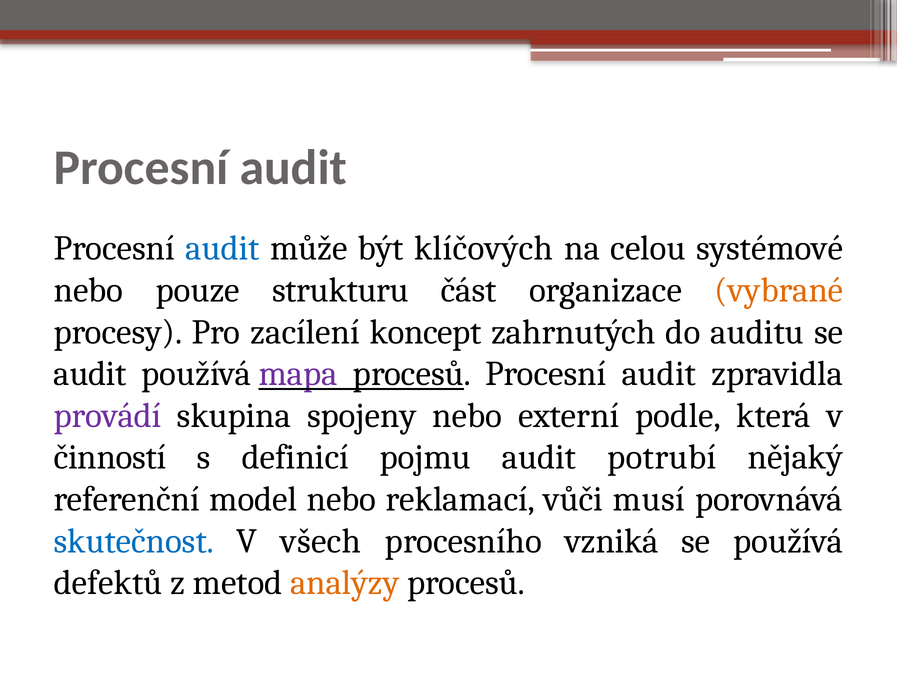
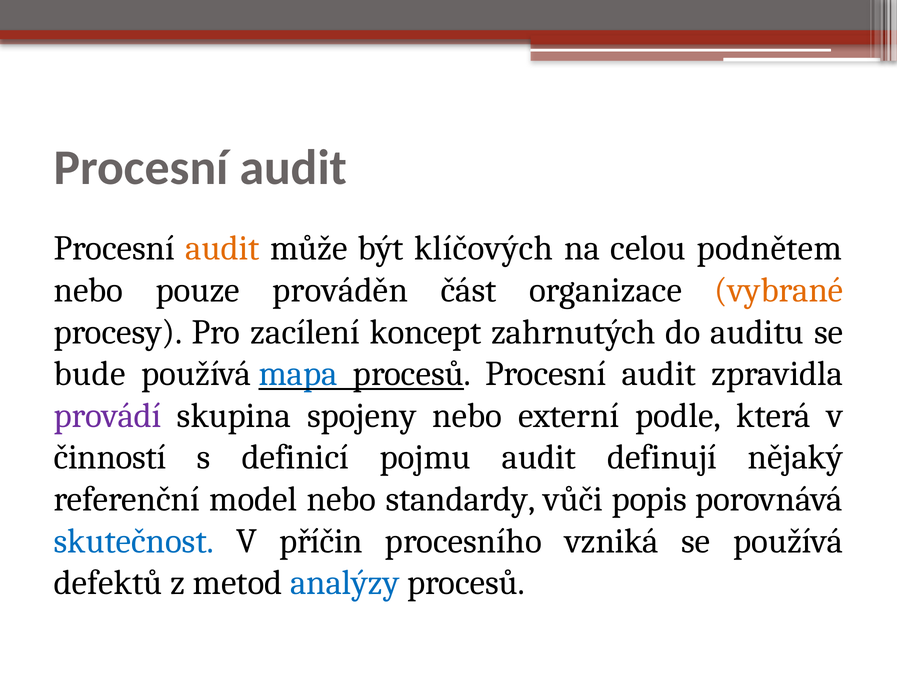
audit at (222, 248) colour: blue -> orange
systémové: systémové -> podnětem
strukturu: strukturu -> prováděn
audit at (90, 374): audit -> bude
mapa colour: purple -> blue
potrubí: potrubí -> definují
reklamací: reklamací -> standardy
musí: musí -> popis
všech: všech -> příčin
analýzy colour: orange -> blue
